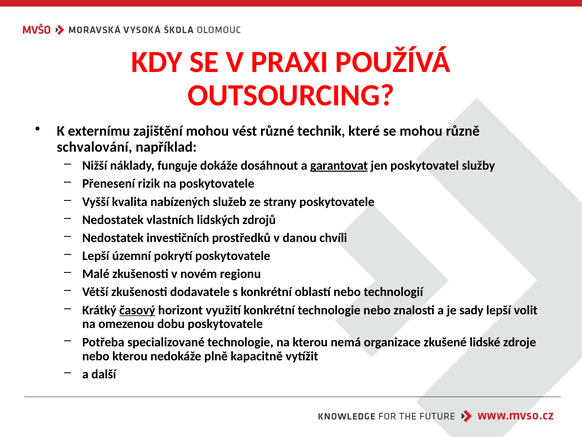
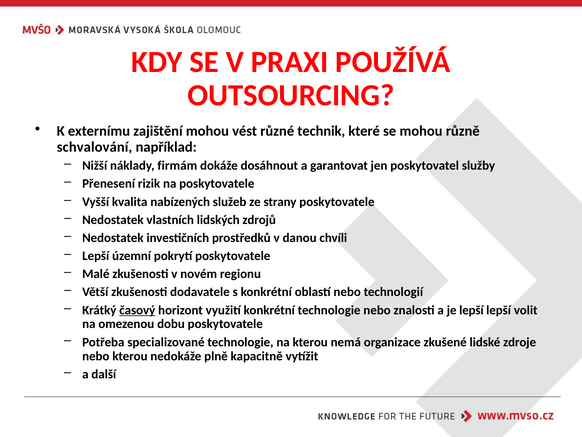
funguje: funguje -> firmám
garantovat underline: present -> none
je sady: sady -> lepší
